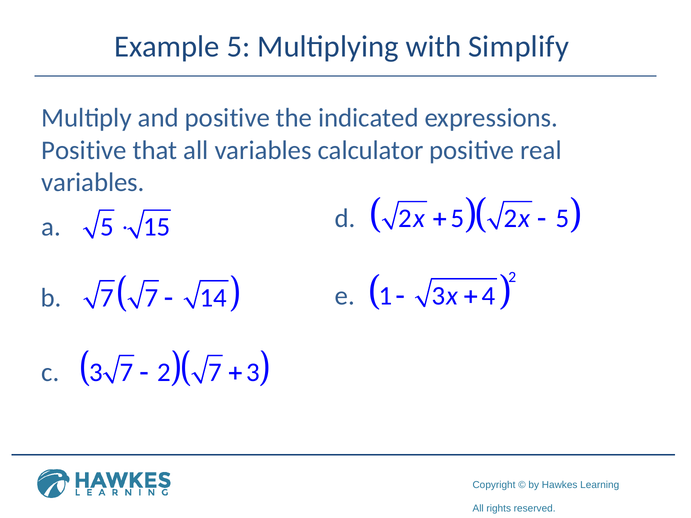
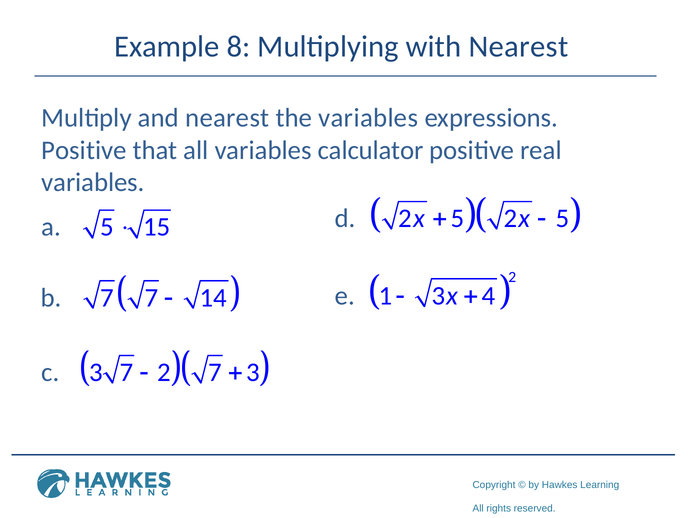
Example 5: 5 -> 8
with Simplify: Simplify -> Nearest
and positive: positive -> nearest
the indicated: indicated -> variables
